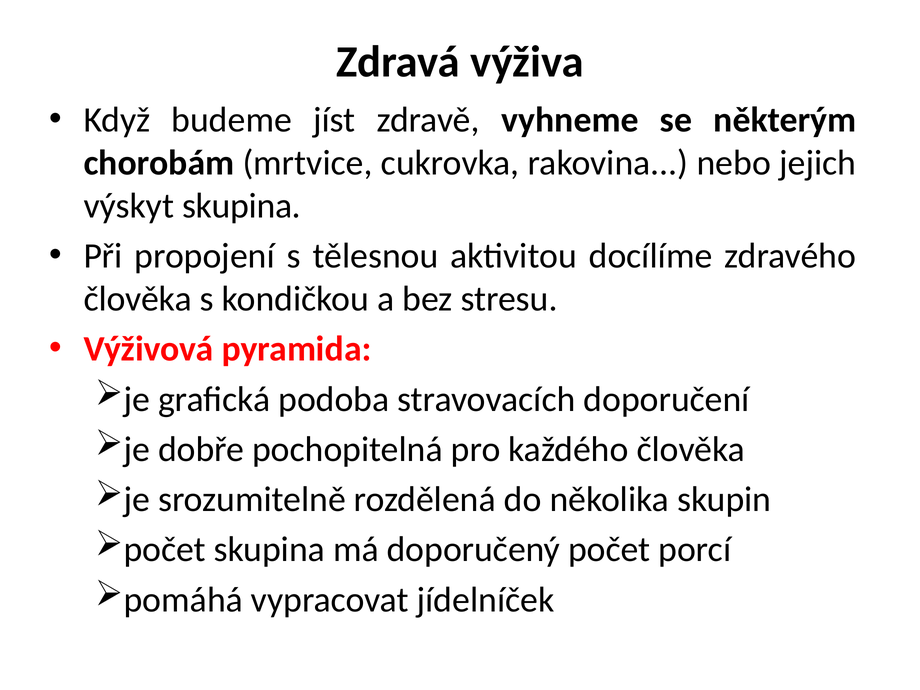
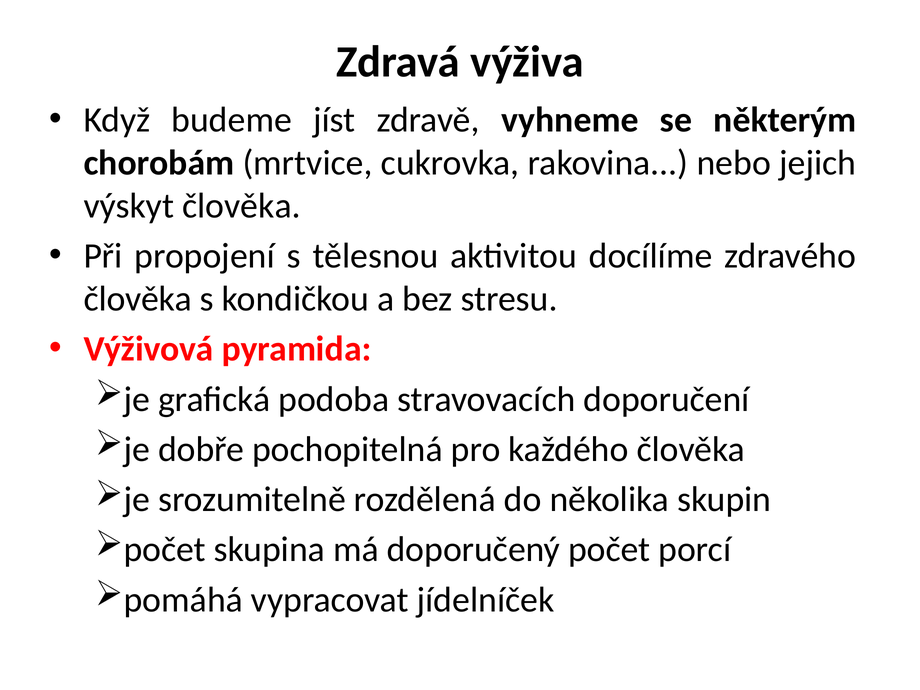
výskyt skupina: skupina -> člověka
